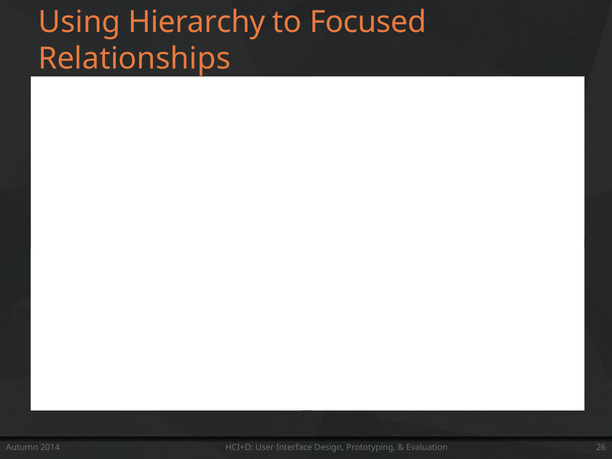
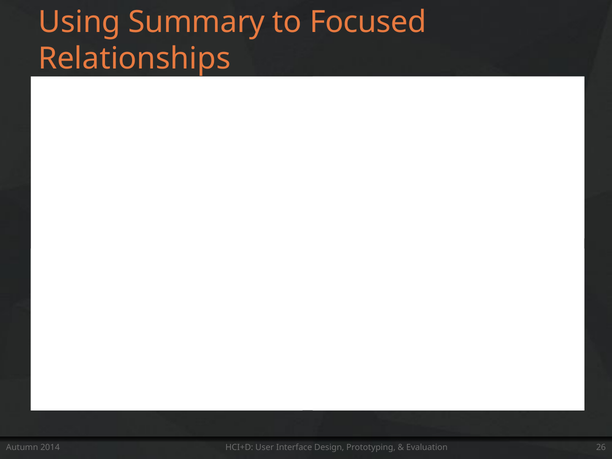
Hierarchy: Hierarchy -> Summary
